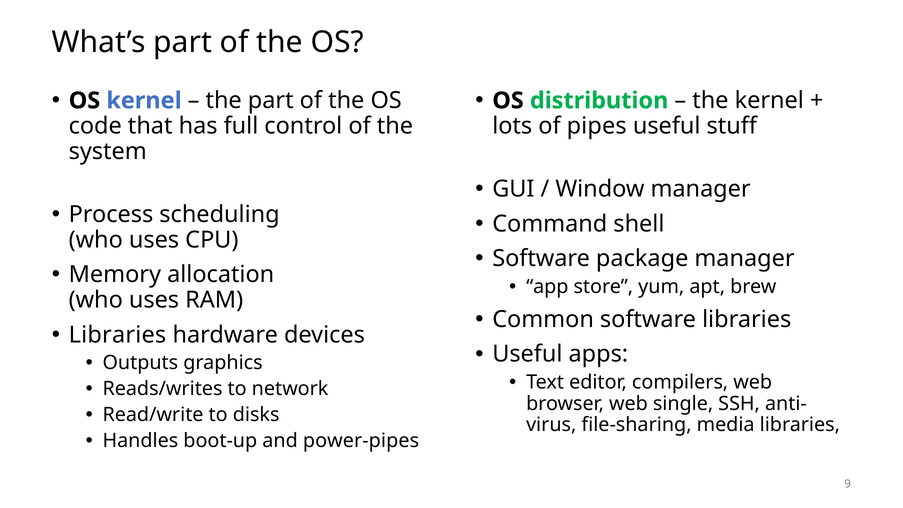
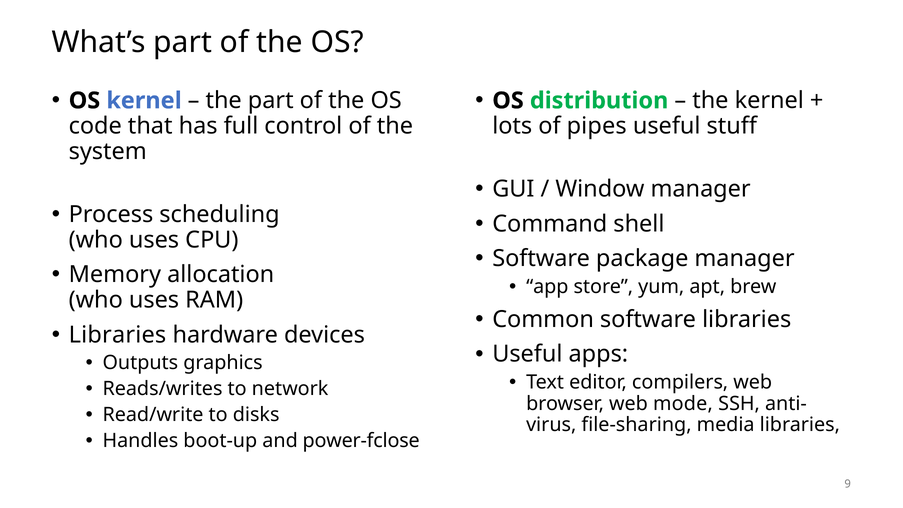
single: single -> mode
power-pipes: power-pipes -> power-fclose
